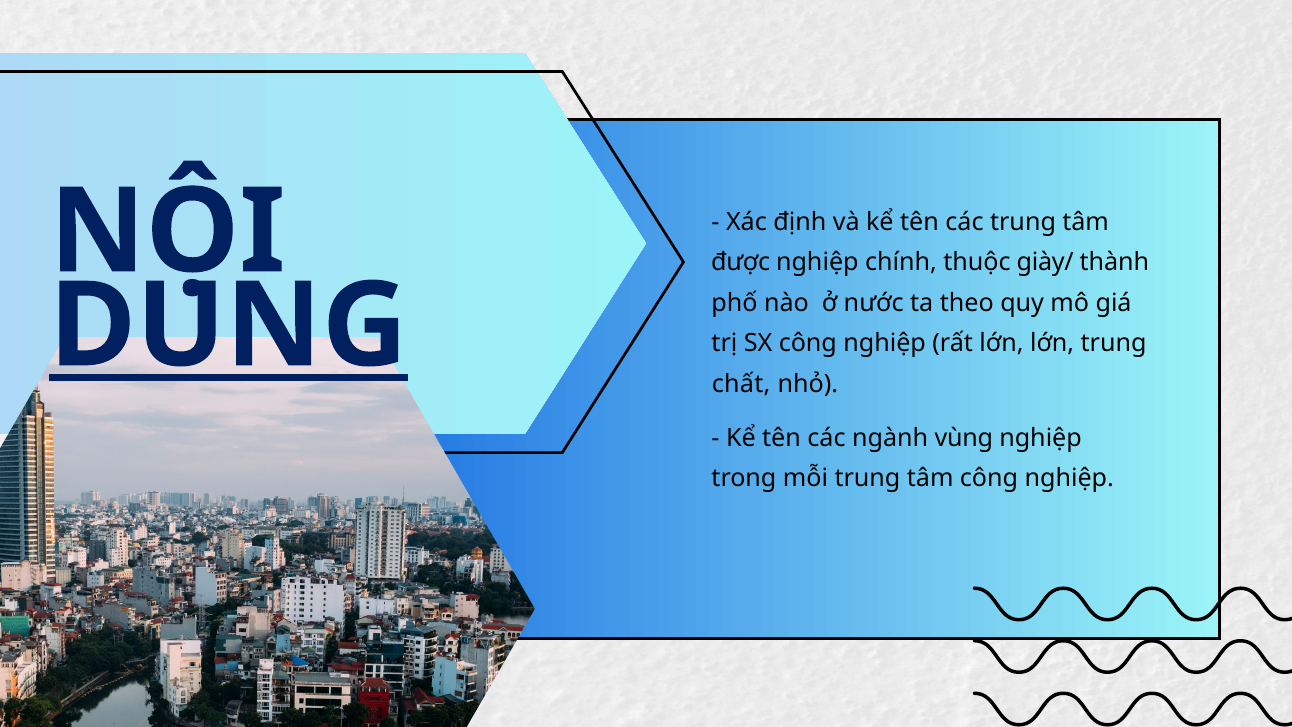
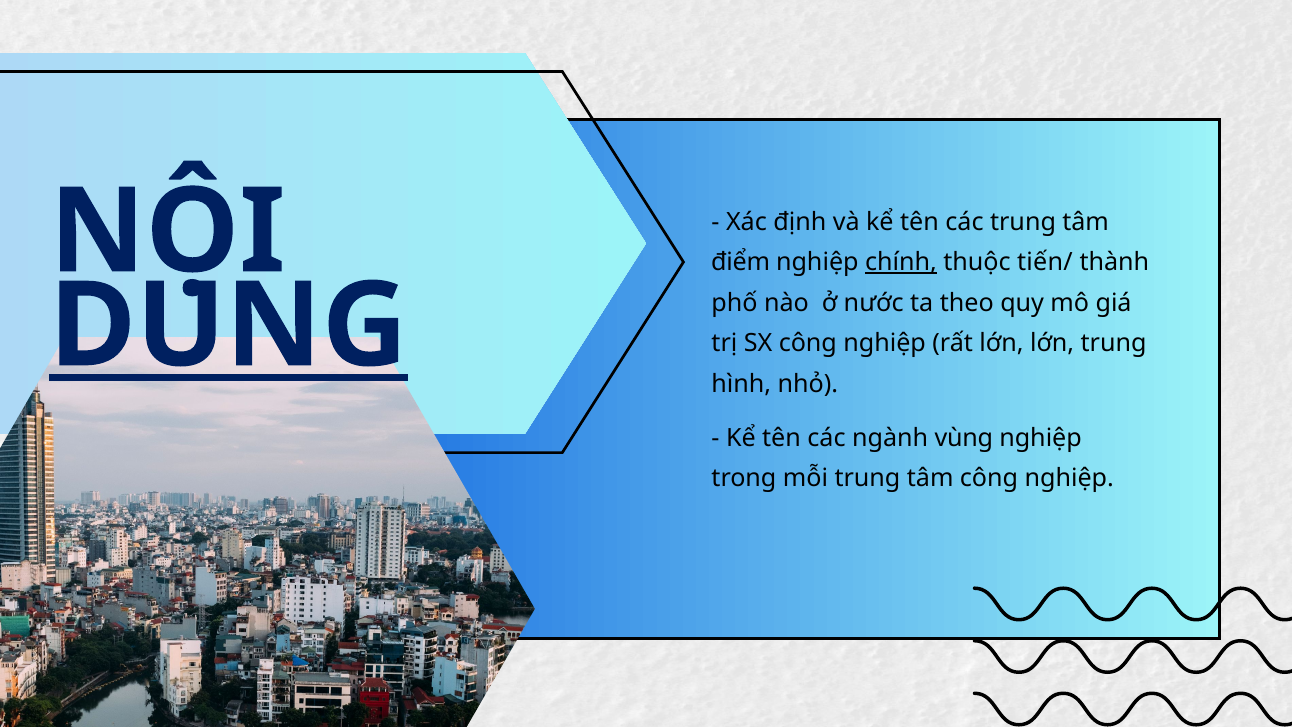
được: được -> điểm
chính underline: none -> present
giày/: giày/ -> tiến/
chất: chất -> hình
